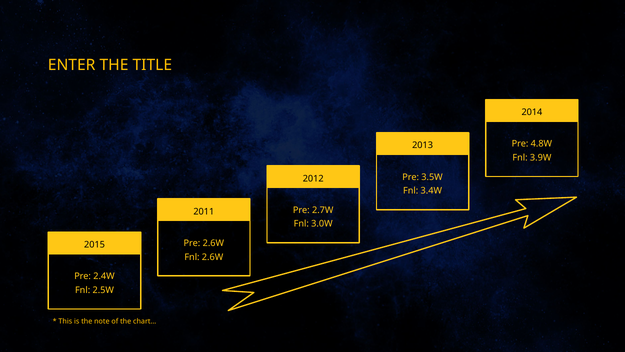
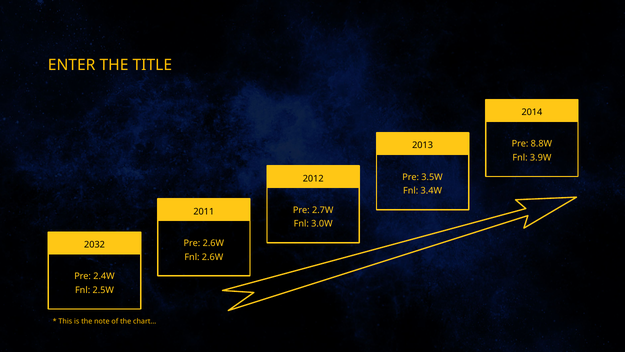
4.8W: 4.8W -> 8.8W
2015: 2015 -> 2032
